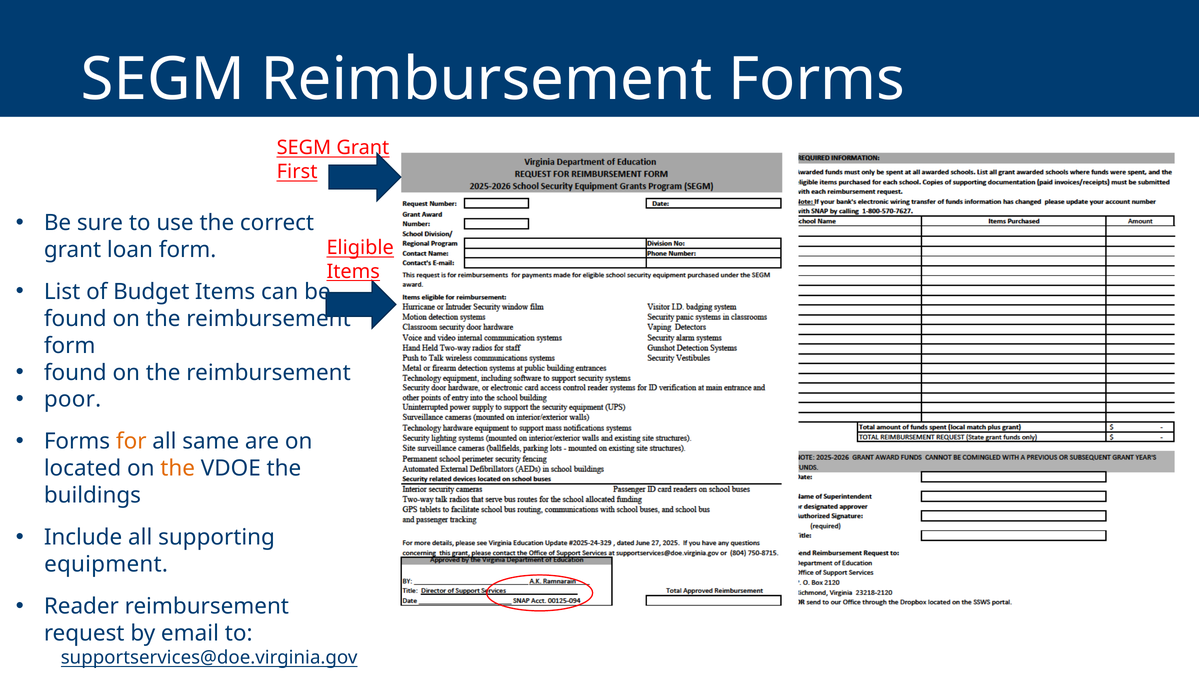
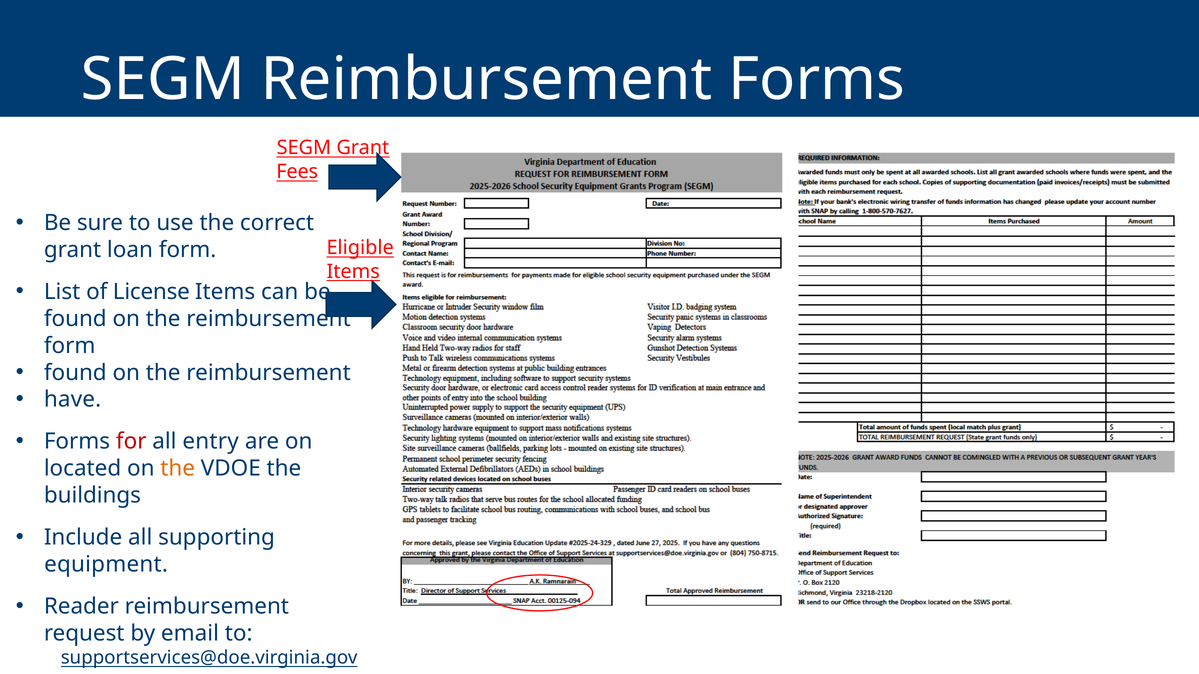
First: First -> Fees
Budget: Budget -> License
poor: poor -> have
for colour: orange -> red
same: same -> entry
